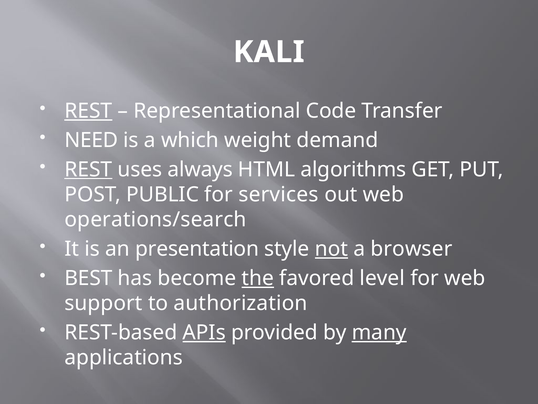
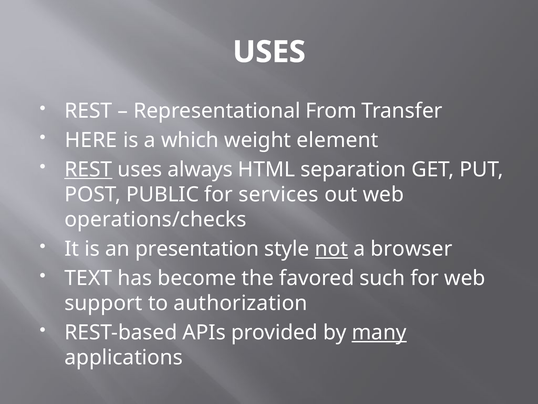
KALI at (269, 52): KALI -> USES
REST at (88, 111) underline: present -> none
Code: Code -> From
NEED: NEED -> HERE
demand: demand -> element
algorithms: algorithms -> separation
operations/search: operations/search -> operations/checks
BEST: BEST -> TEXT
the underline: present -> none
level: level -> such
APIs underline: present -> none
